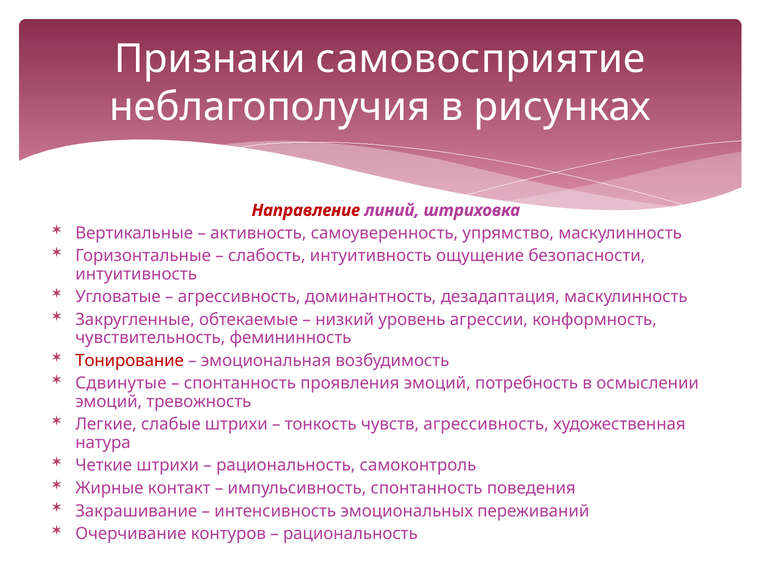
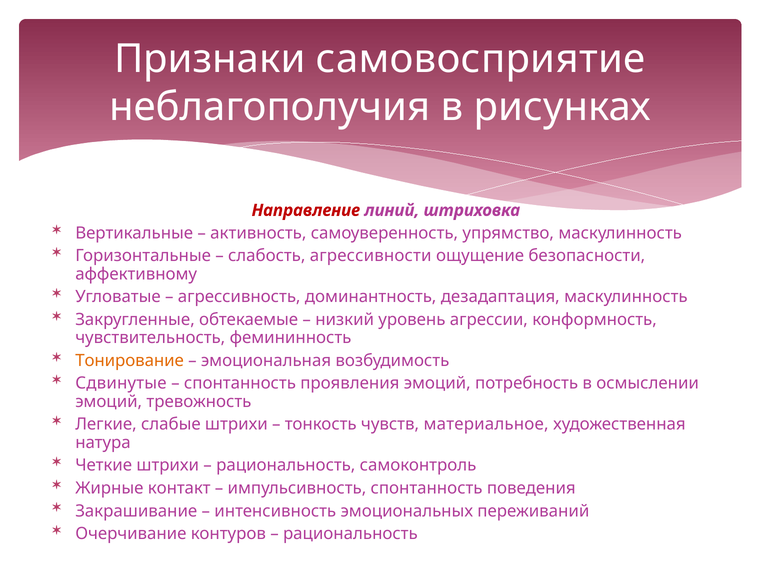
слабость интуитивность: интуитивность -> агрессивности
интуитивность at (136, 274): интуитивность -> аффективному
Тонирование colour: red -> orange
чувств агрессивность: агрессивность -> материальное
